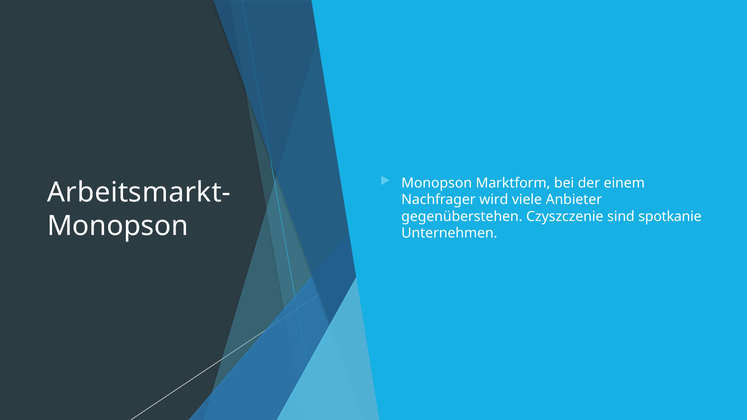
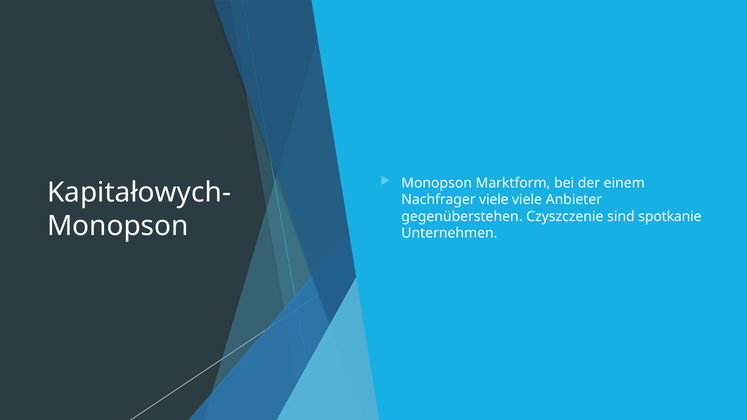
Arbeitsmarkt-: Arbeitsmarkt- -> Kapitałowych-
Nachfrager wird: wird -> viele
